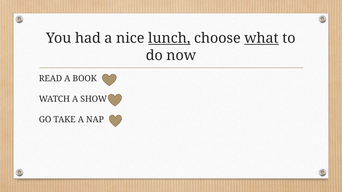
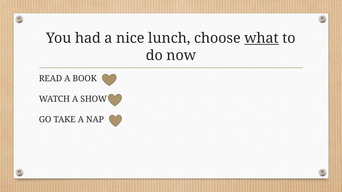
lunch underline: present -> none
